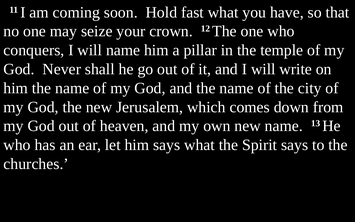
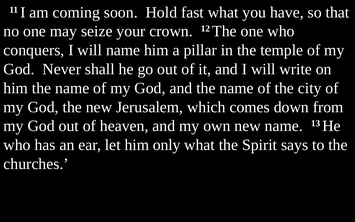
him says: says -> only
